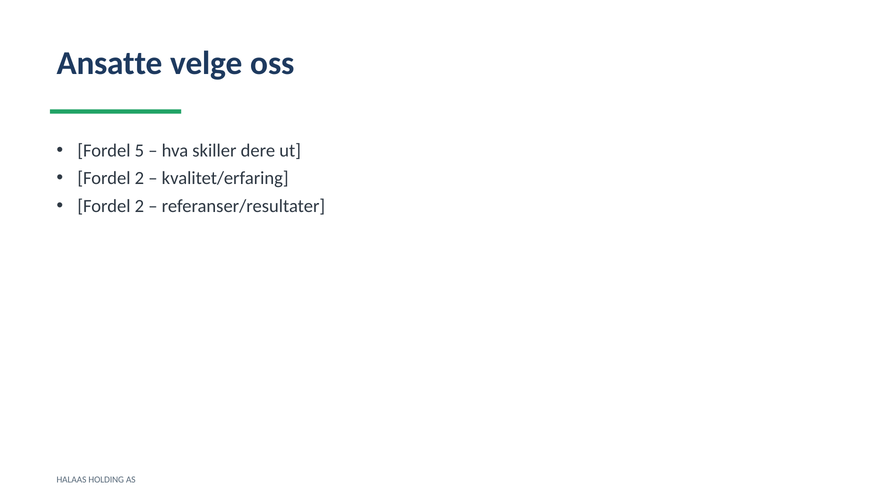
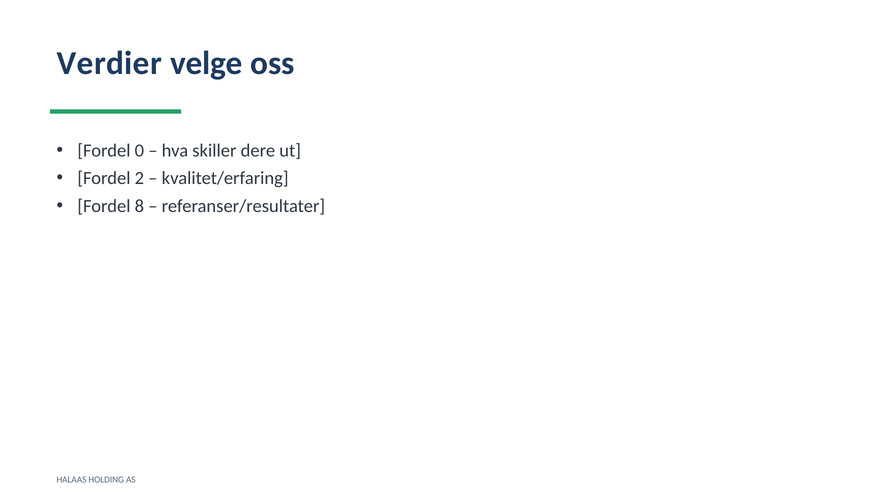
Ansatte: Ansatte -> Verdier
5: 5 -> 0
2 at (139, 206): 2 -> 8
